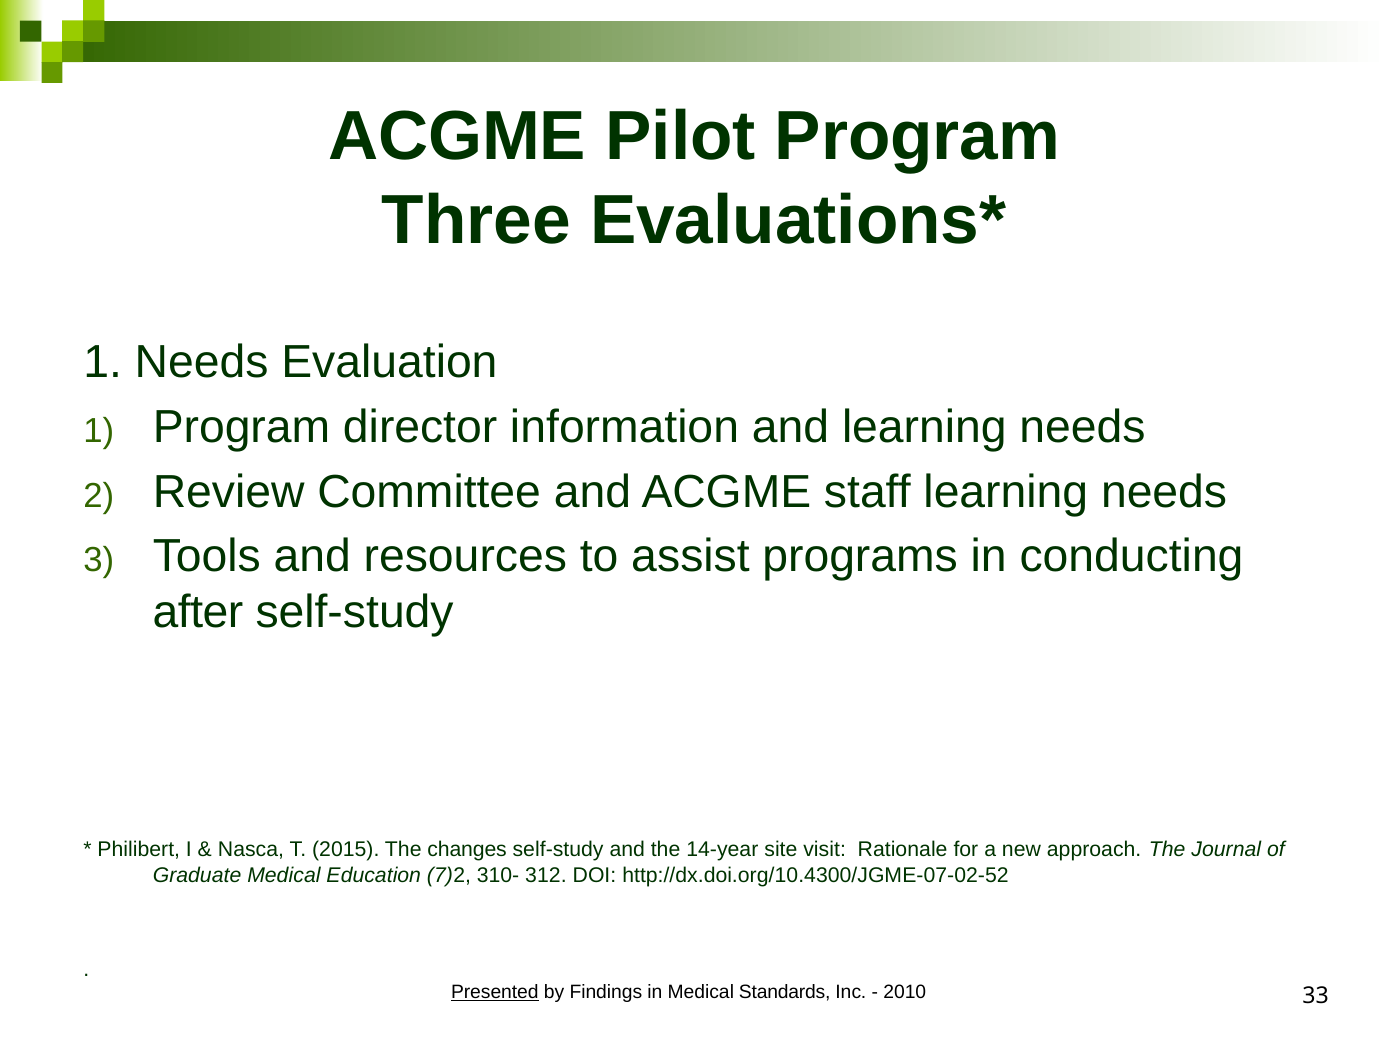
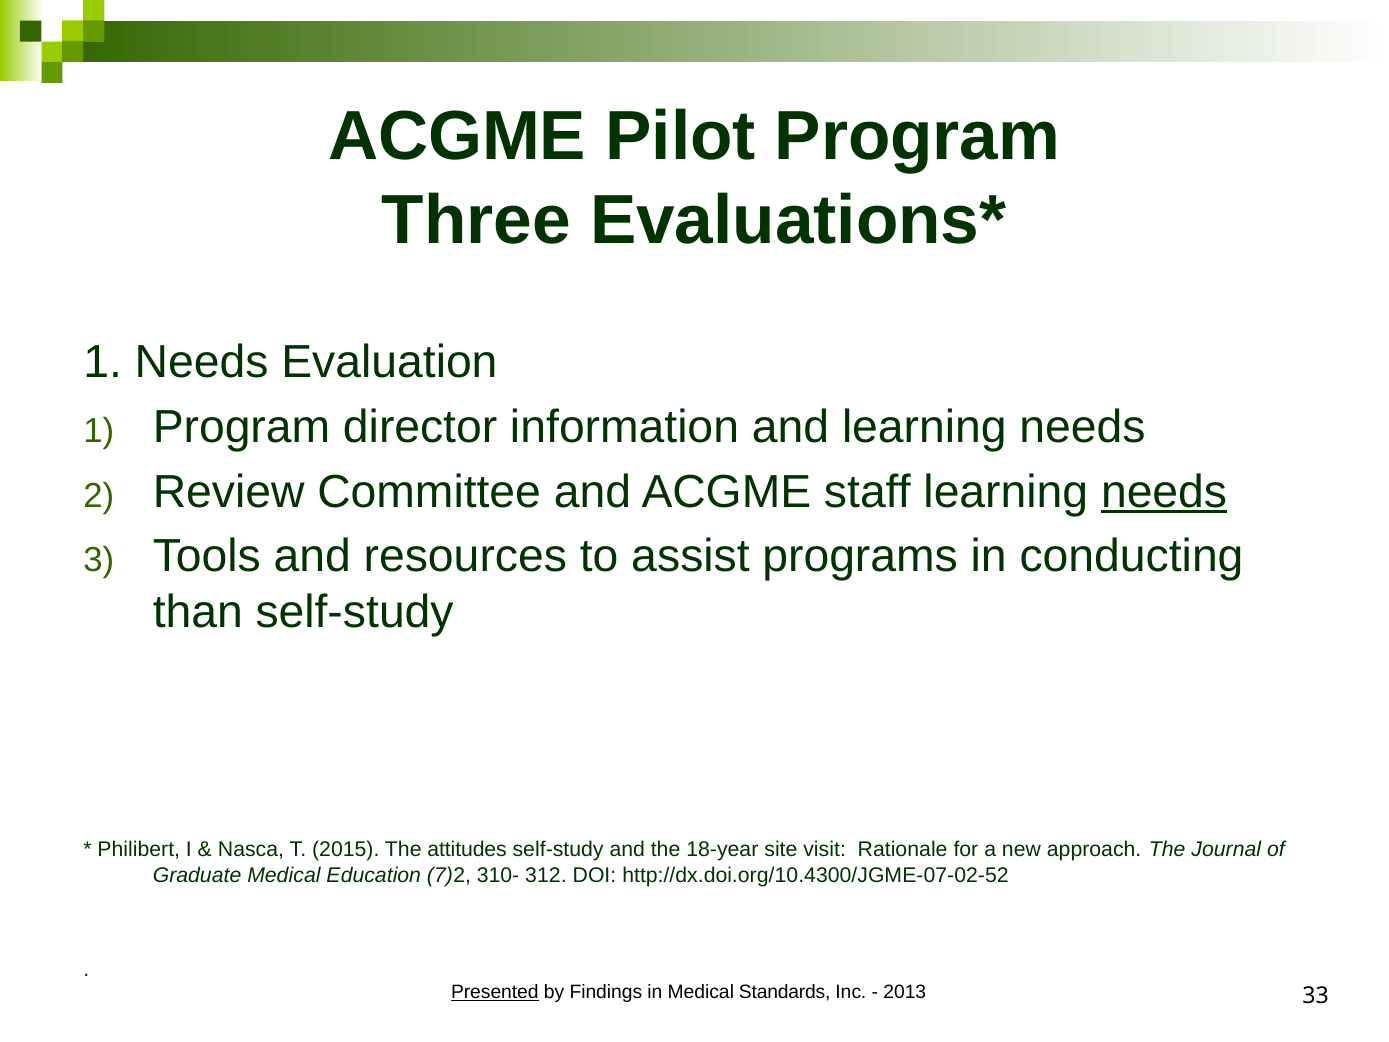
needs at (1164, 492) underline: none -> present
after: after -> than
changes: changes -> attitudes
14-year: 14-year -> 18-year
2010: 2010 -> 2013
